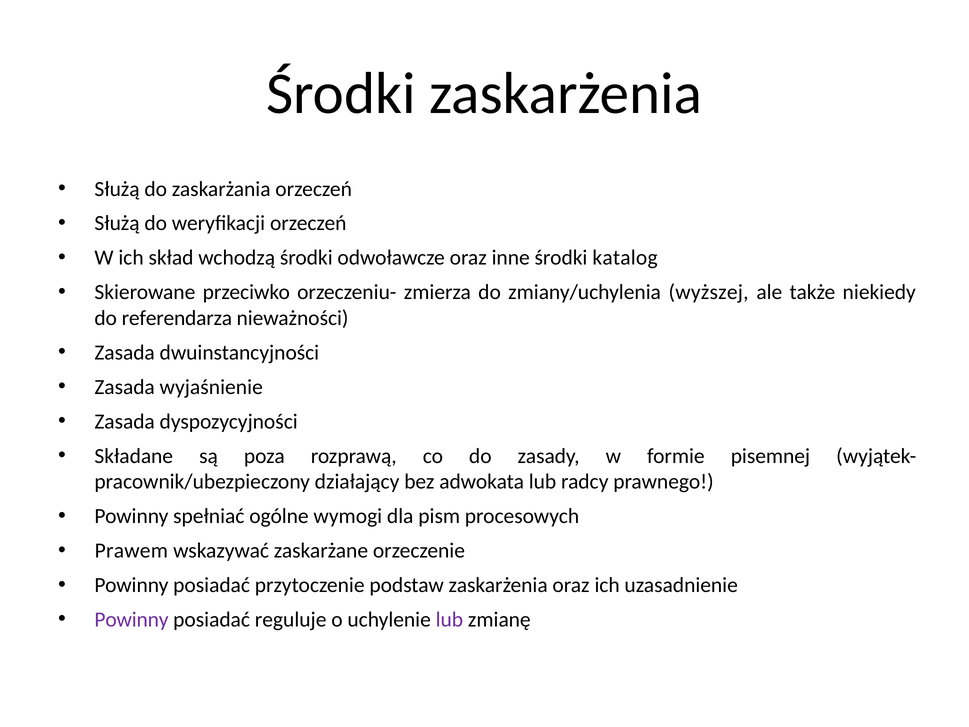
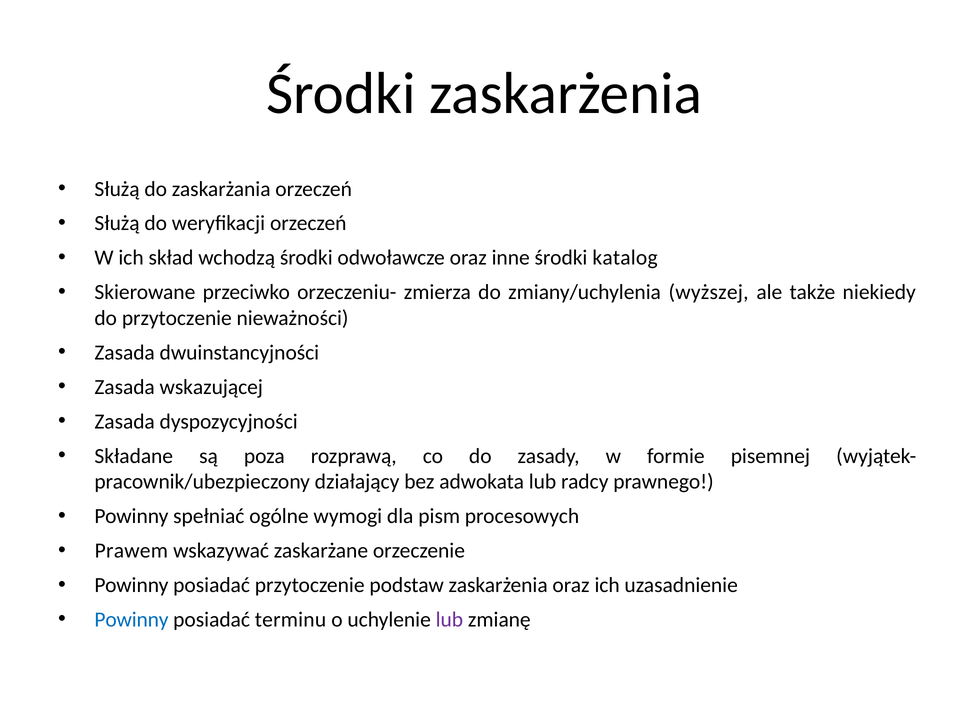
do referendarza: referendarza -> przytoczenie
wyjaśnienie: wyjaśnienie -> wskazującej
Powinny at (132, 619) colour: purple -> blue
reguluje: reguluje -> terminu
